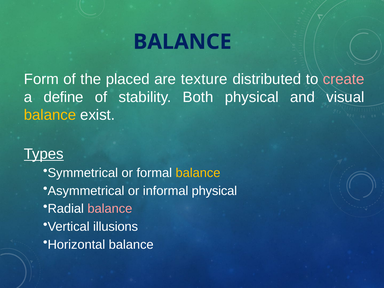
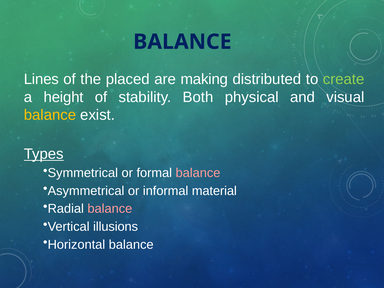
Form: Form -> Lines
texture: texture -> making
create colour: pink -> light green
define: define -> height
balance at (198, 173) colour: yellow -> pink
informal physical: physical -> material
